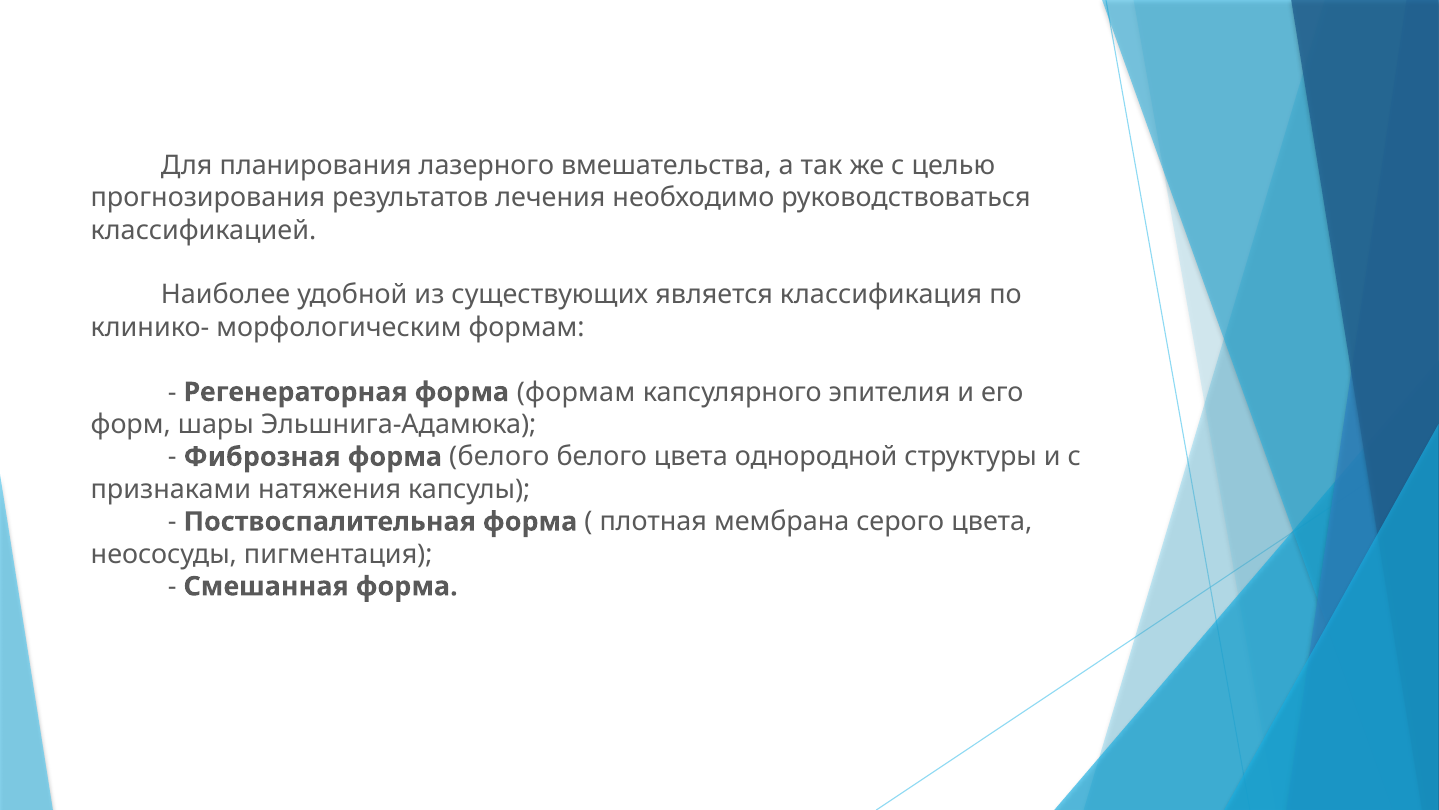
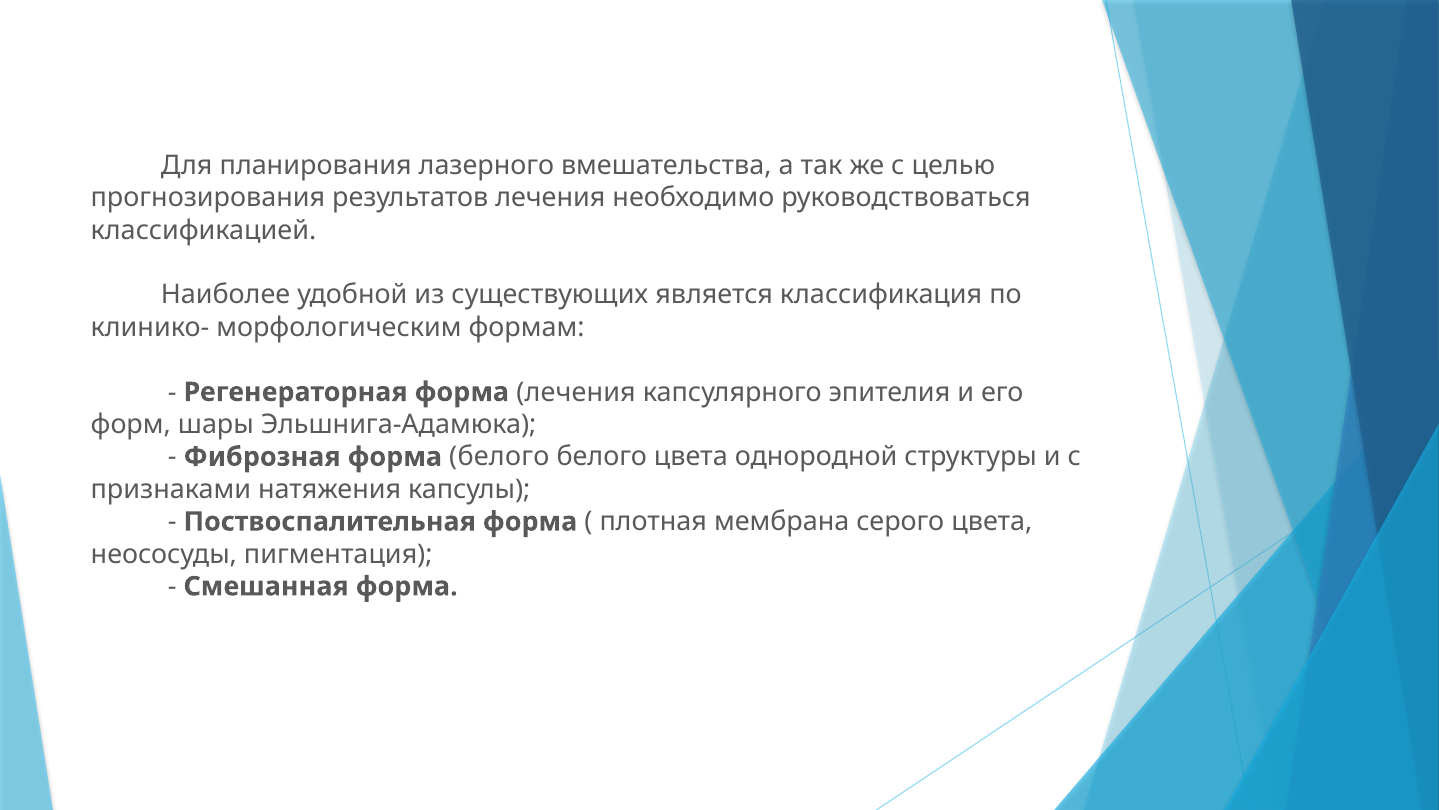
форма формам: формам -> лечения
